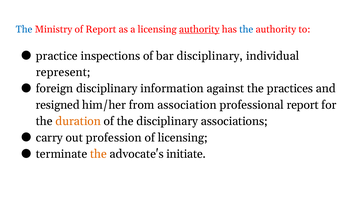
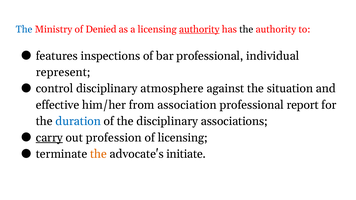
of Report: Report -> Denied
the at (246, 29) colour: blue -> black
practice: practice -> features
bar disciplinary: disciplinary -> professional
foreign: foreign -> control
information: information -> atmosphere
practices: practices -> situation
resigned: resigned -> effective
duration colour: orange -> blue
carry underline: none -> present
